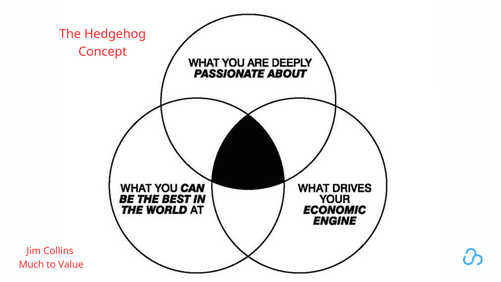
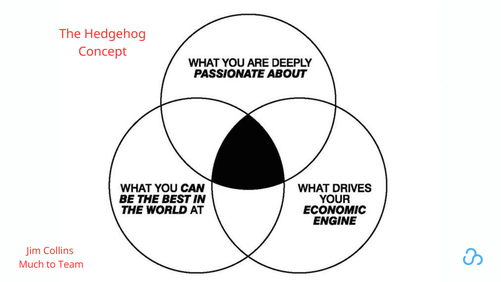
Value: Value -> Team
